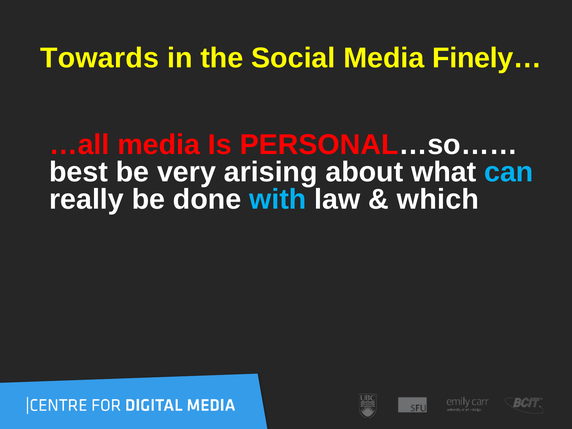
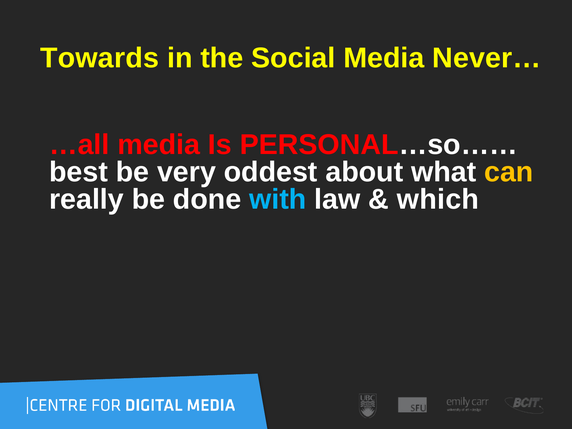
Finely…: Finely… -> Never…
arising: arising -> oddest
can colour: light blue -> yellow
